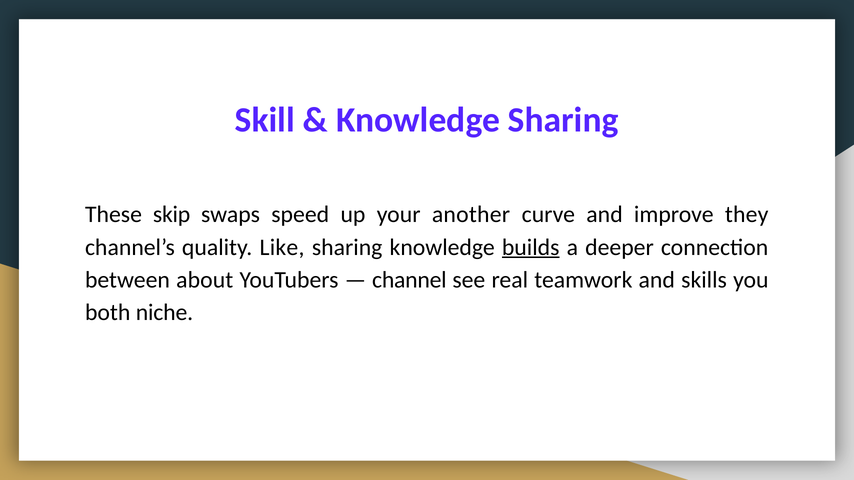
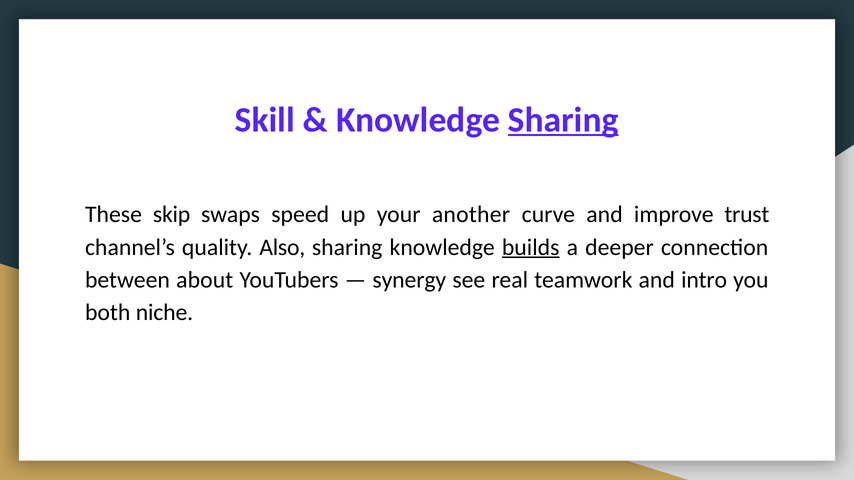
Sharing at (563, 120) underline: none -> present
they: they -> trust
Like: Like -> Also
channel: channel -> synergy
skills: skills -> intro
